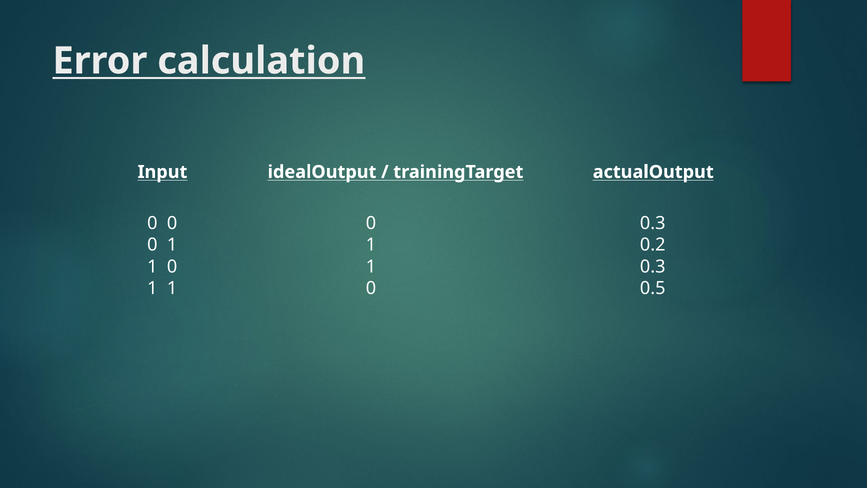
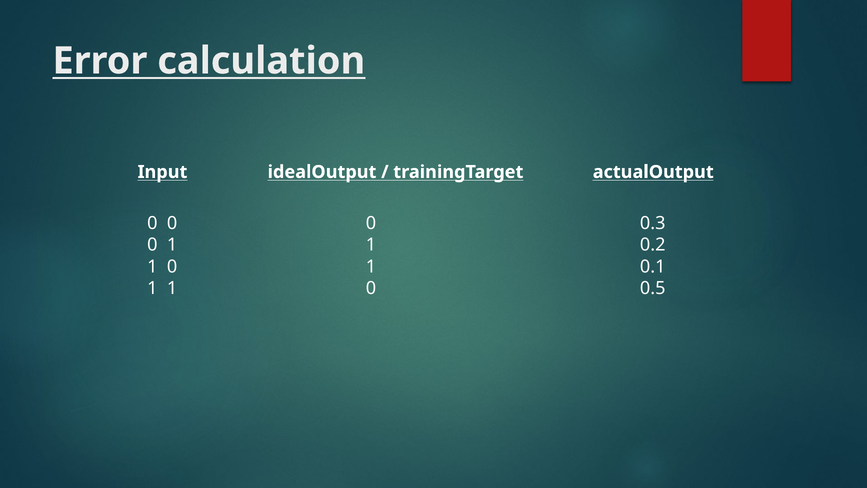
1 0.3: 0.3 -> 0.1
